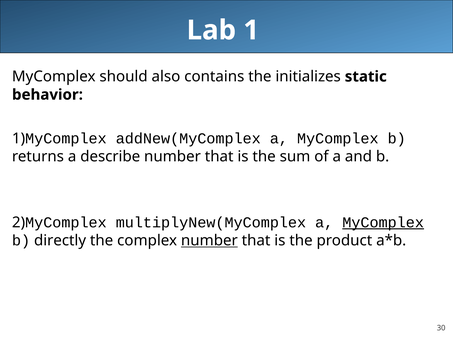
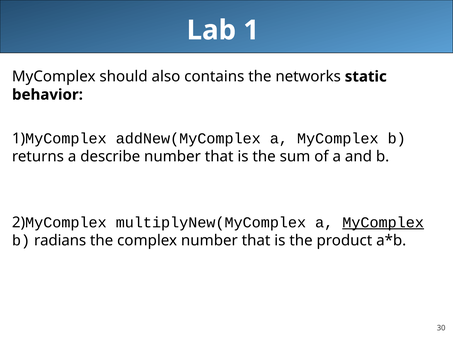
initializes: initializes -> networks
directly: directly -> radians
number at (209, 240) underline: present -> none
